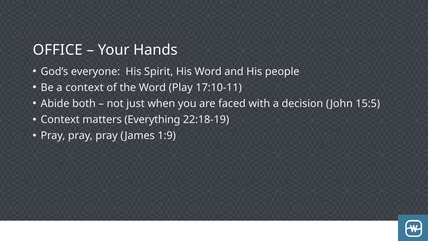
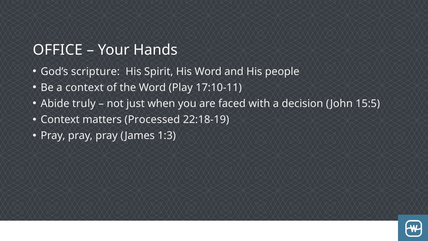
everyone: everyone -> scripture
both: both -> truly
Everything: Everything -> Processed
1:9: 1:9 -> 1:3
